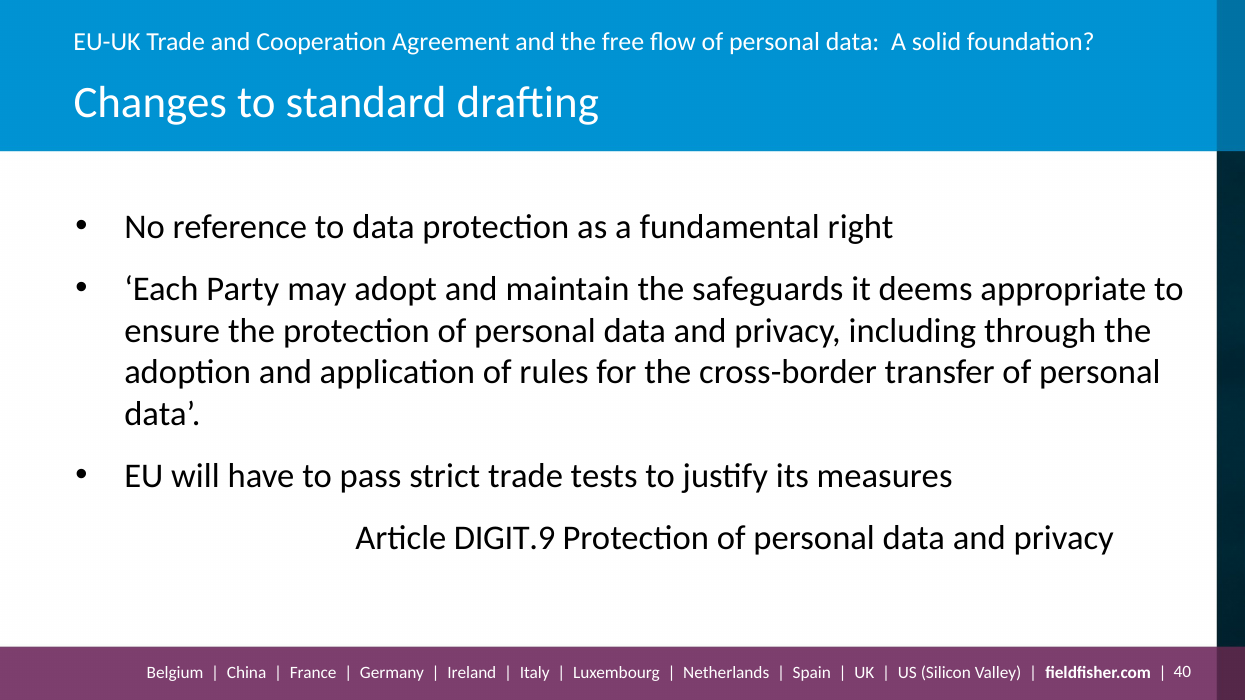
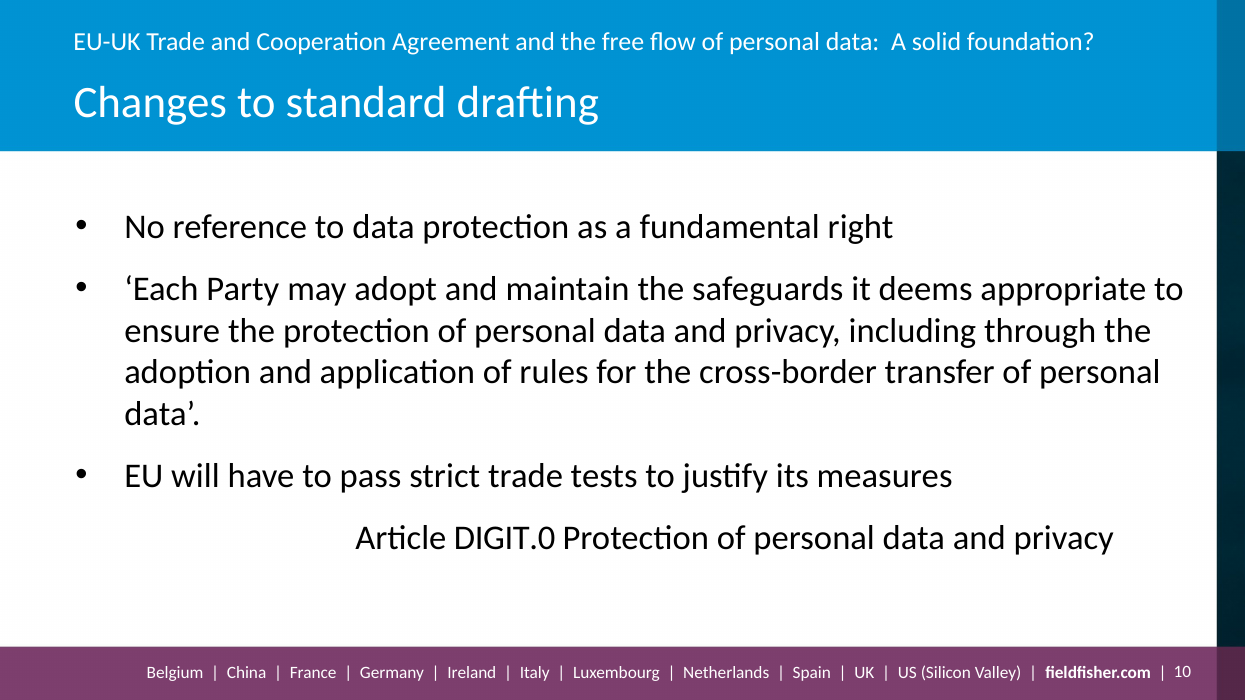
DIGIT.9: DIGIT.9 -> DIGIT.0
40: 40 -> 10
